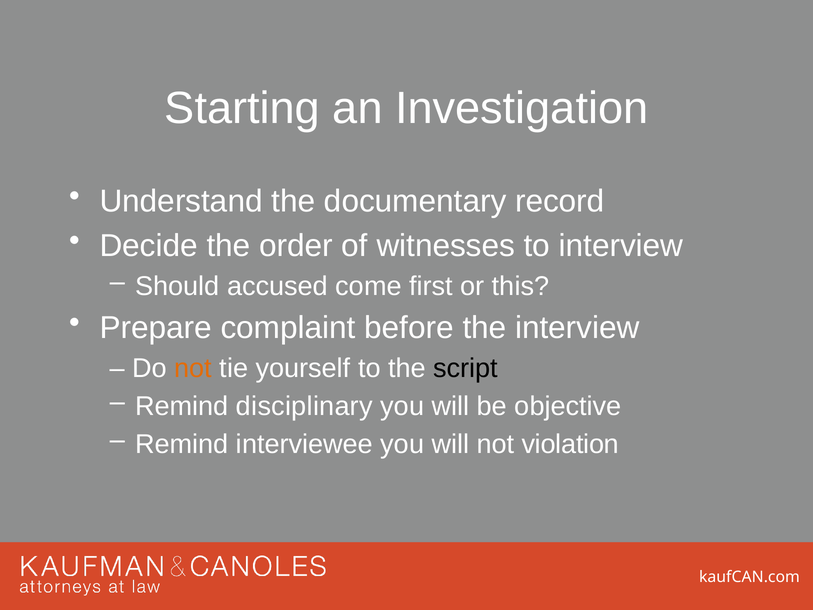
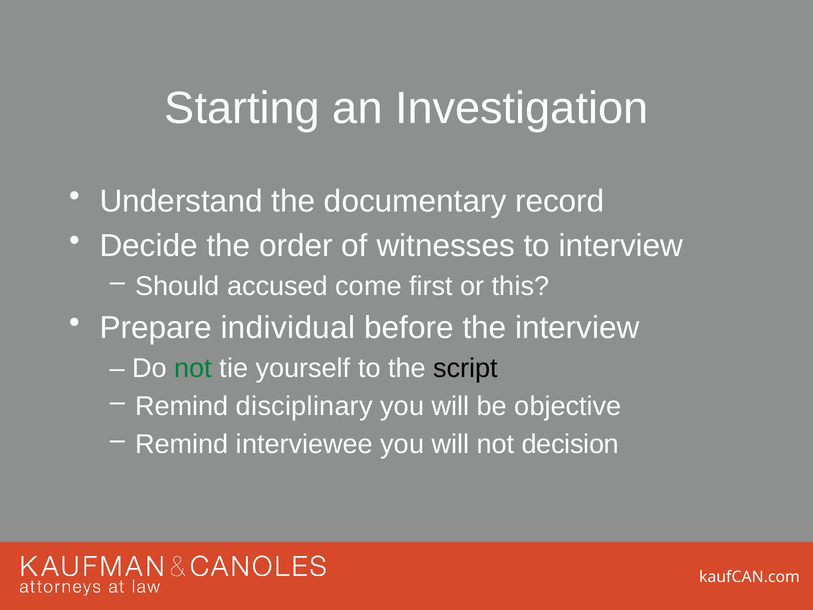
complaint: complaint -> individual
not at (193, 368) colour: orange -> green
violation: violation -> decision
